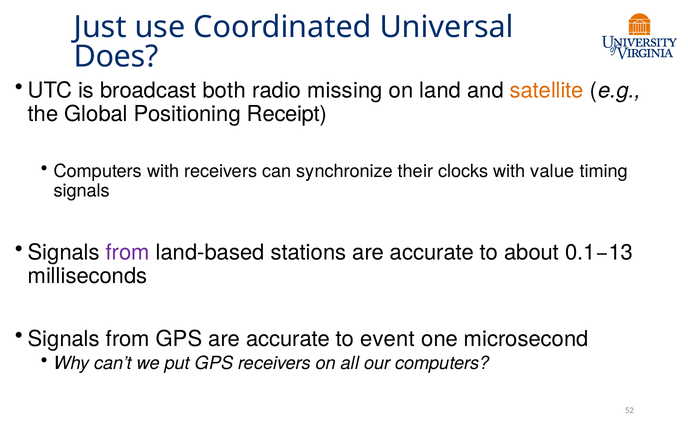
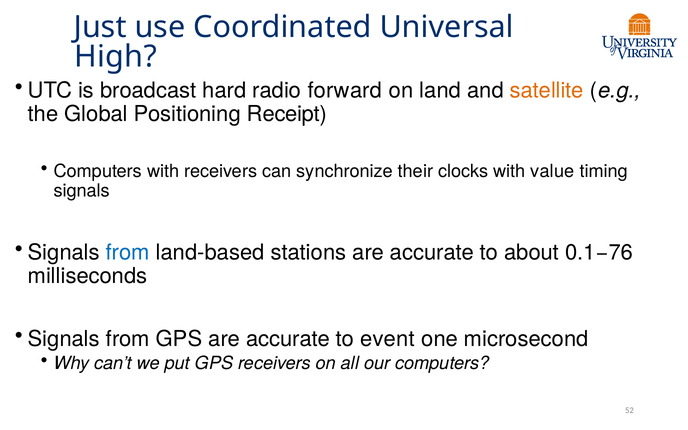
Does: Does -> High
both: both -> hard
missing: missing -> forward
from at (128, 252) colour: purple -> blue
0.1−13: 0.1−13 -> 0.1−76
